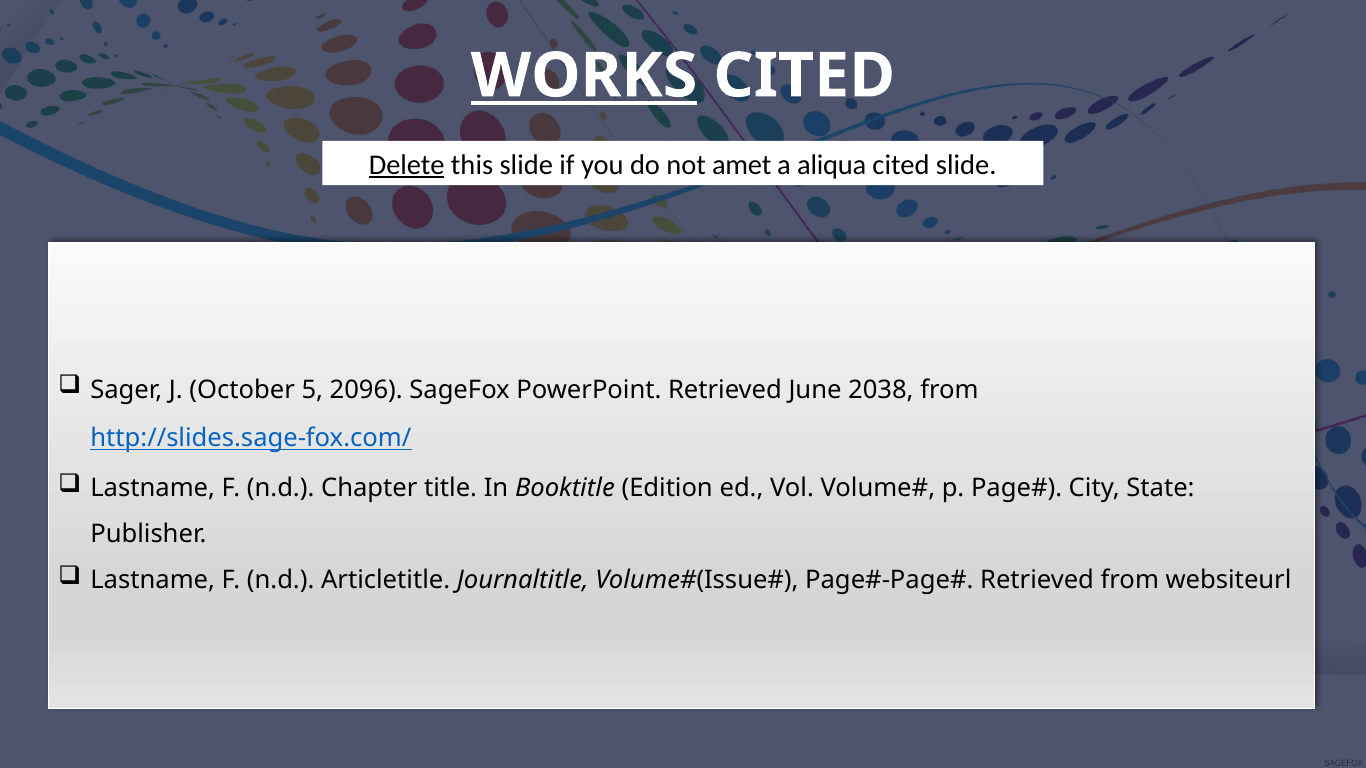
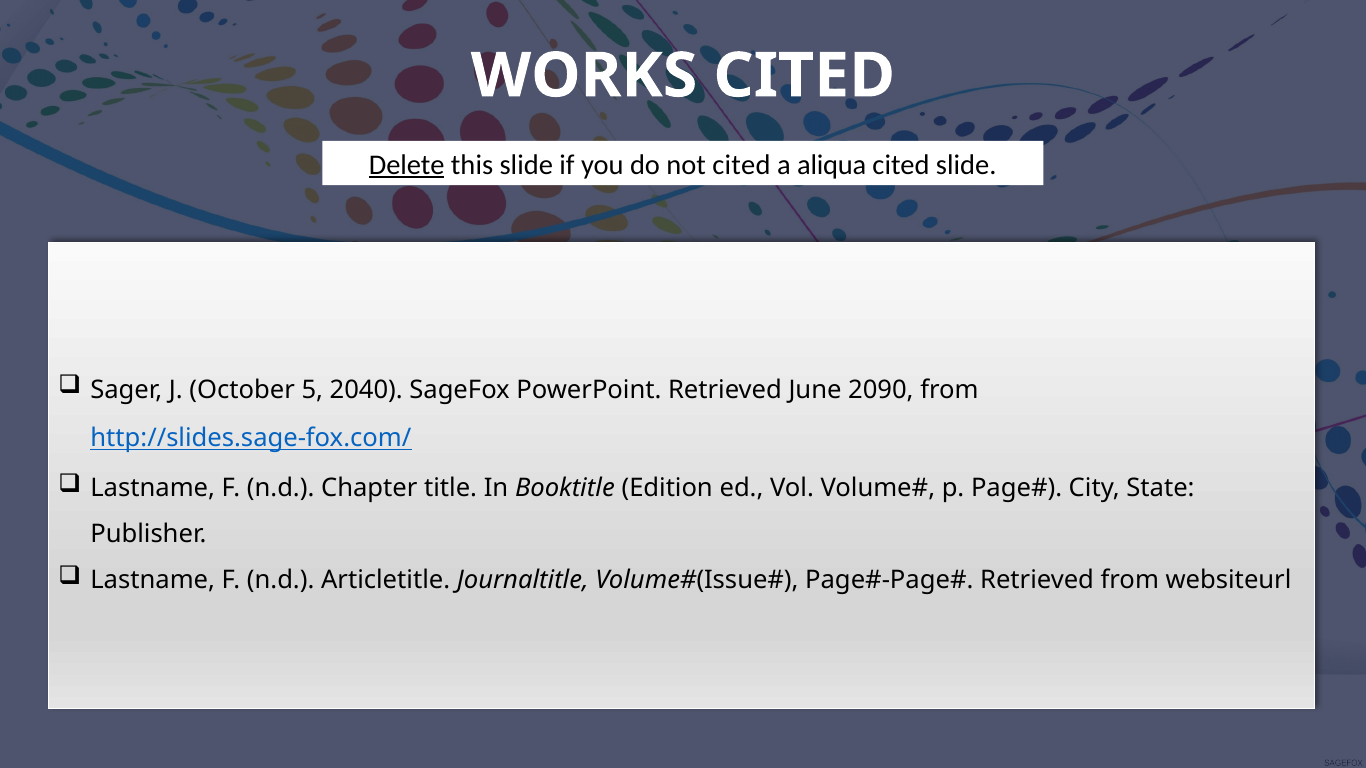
WORKS underline: present -> none
not amet: amet -> cited
2096: 2096 -> 2040
2038: 2038 -> 2090
